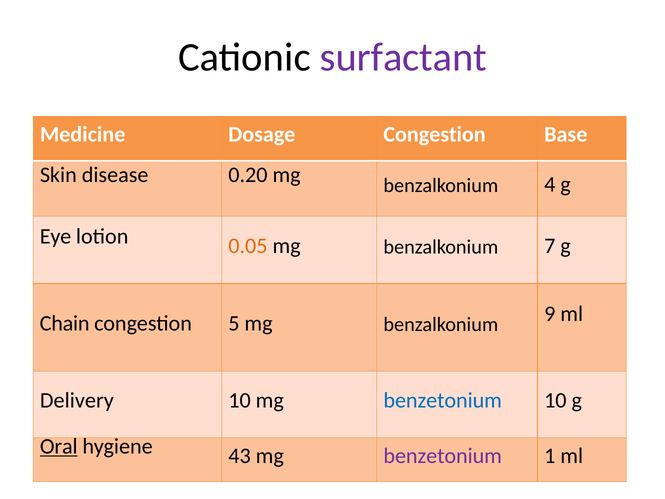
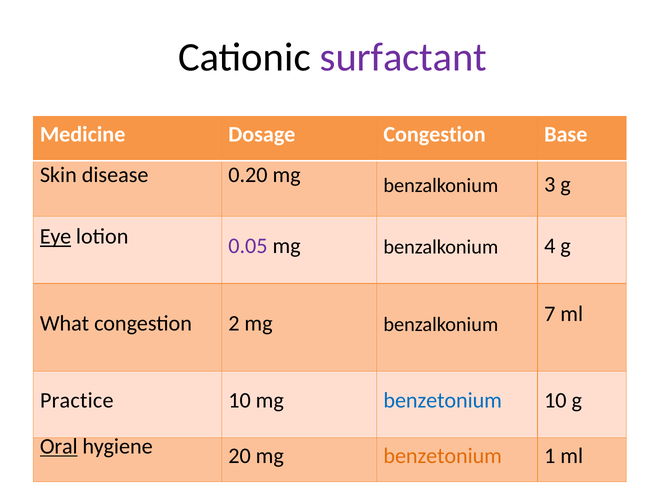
4: 4 -> 3
Eye underline: none -> present
0.05 colour: orange -> purple
7: 7 -> 4
Chain: Chain -> What
5: 5 -> 2
9: 9 -> 7
Delivery: Delivery -> Practice
43: 43 -> 20
benzetonium at (443, 455) colour: purple -> orange
